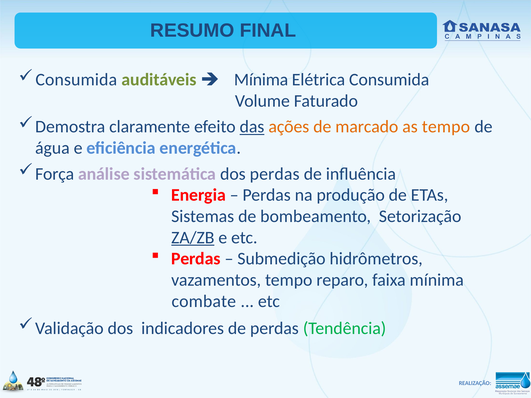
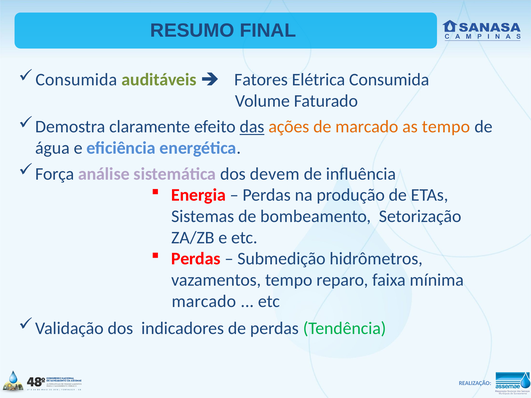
Mínima at (261, 80): Mínima -> Fatores
dos perdas: perdas -> devem
ZA/ZB underline: present -> none
combate at (204, 301): combate -> marcado
